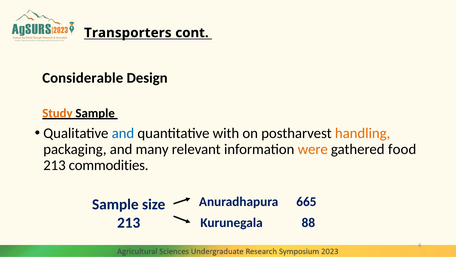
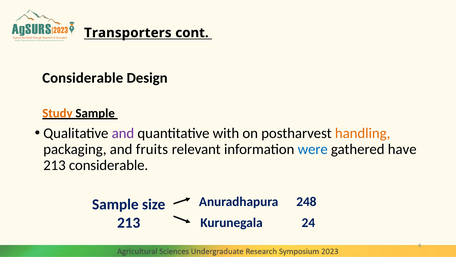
and at (123, 133) colour: blue -> purple
many: many -> fruits
were colour: orange -> blue
food: food -> have
213 commodities: commodities -> considerable
665: 665 -> 248
88: 88 -> 24
